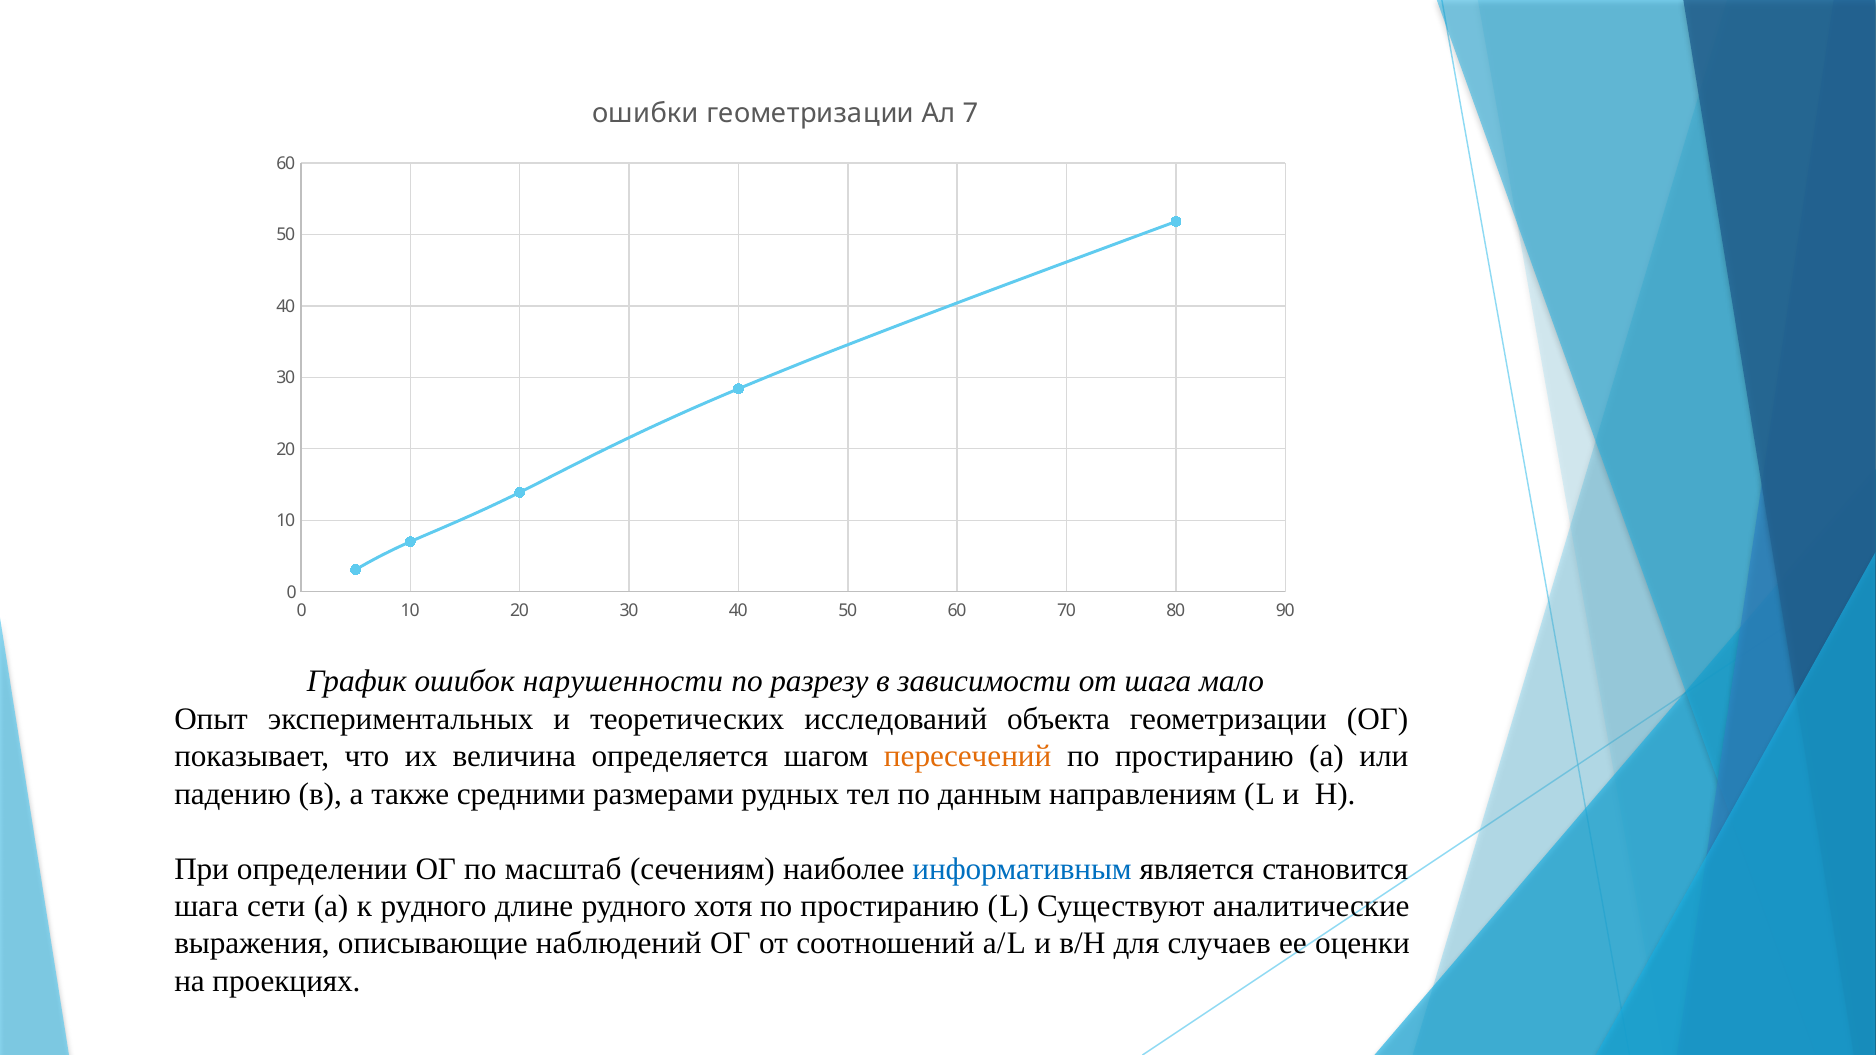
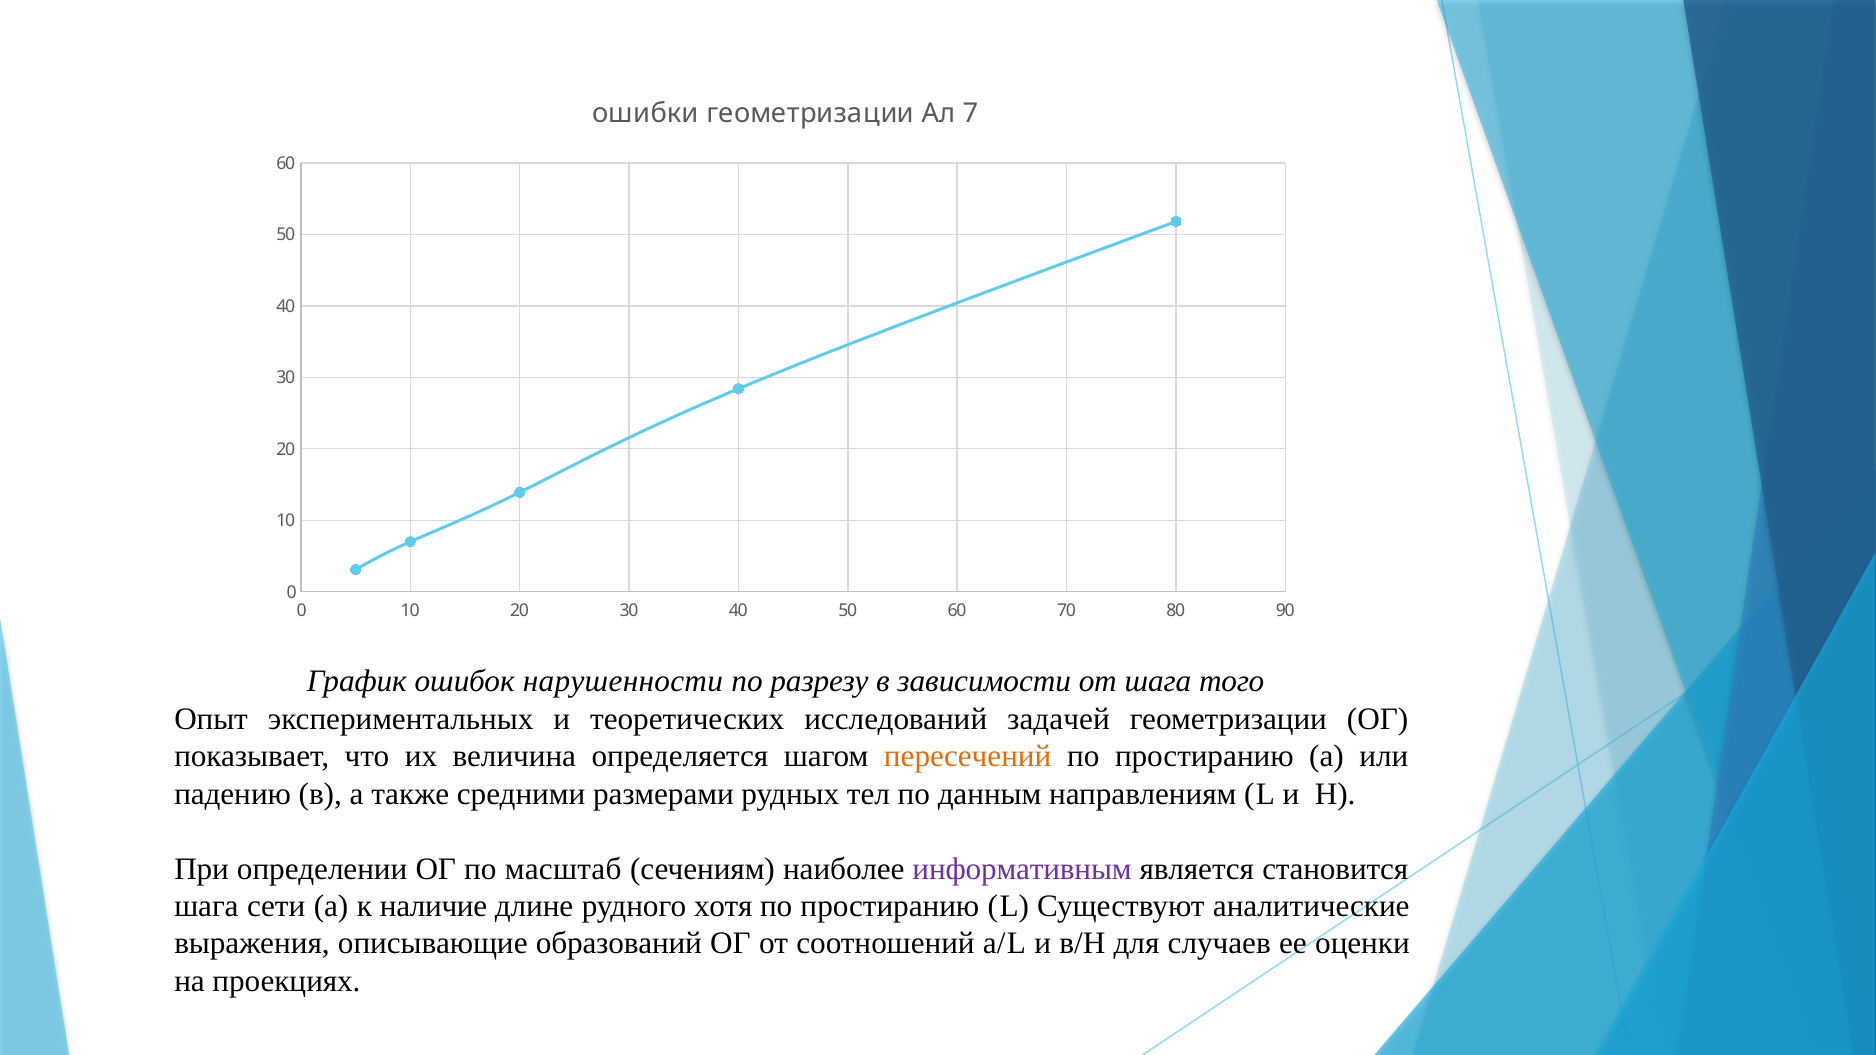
мало: мало -> того
объекта: объекта -> задачей
информативным colour: blue -> purple
к рудного: рудного -> наличие
наблюдений: наблюдений -> образований
